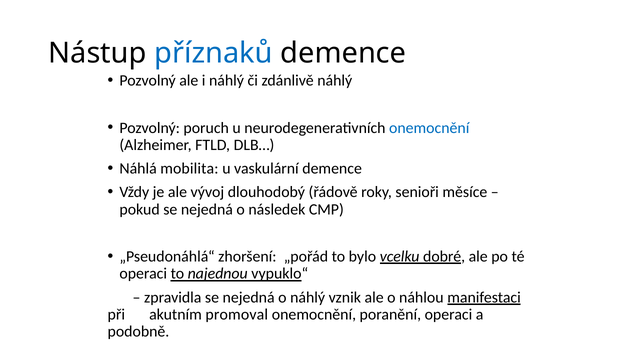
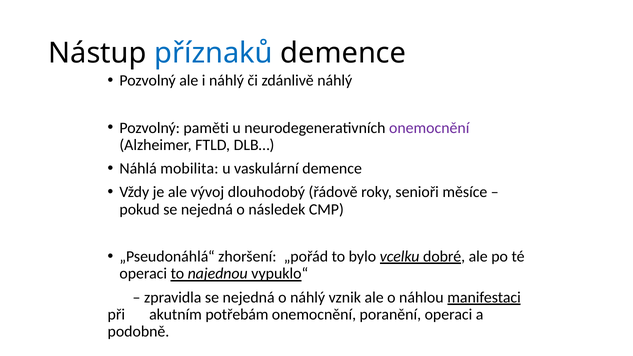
poruch: poruch -> paměti
onemocnění at (429, 128) colour: blue -> purple
promoval: promoval -> potřebám
